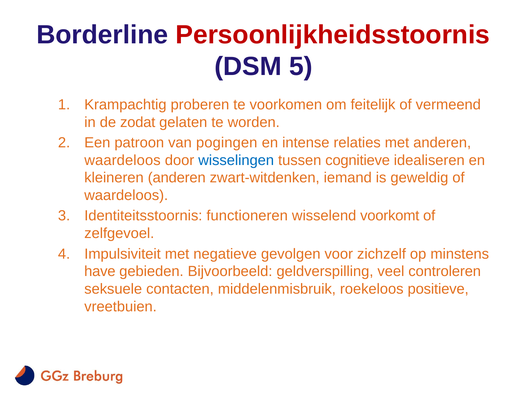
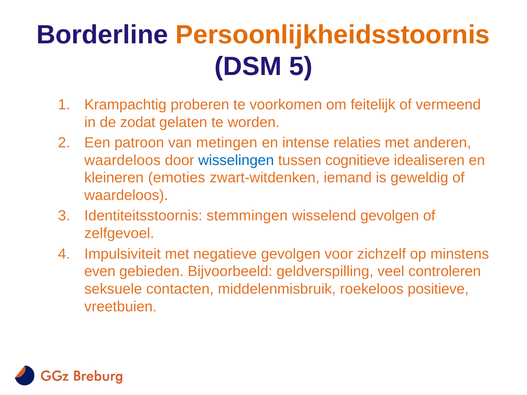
Persoonlijkheidsstoornis colour: red -> orange
pogingen: pogingen -> metingen
kleineren anderen: anderen -> emoties
functioneren: functioneren -> stemmingen
wisselend voorkomt: voorkomt -> gevolgen
have: have -> even
